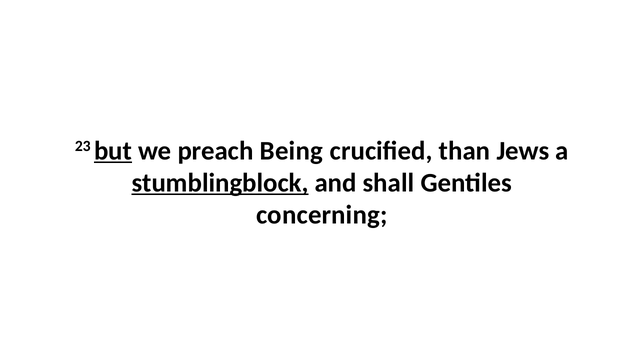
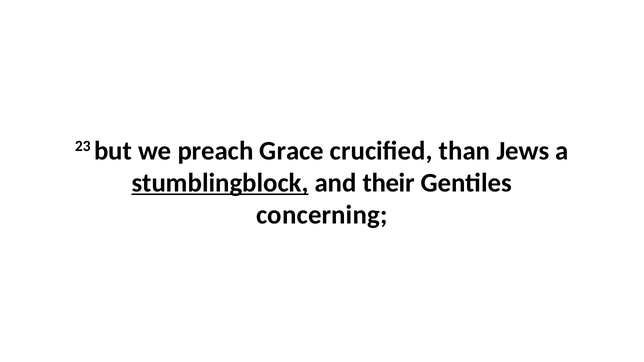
but underline: present -> none
Being: Being -> Grace
shall: shall -> their
